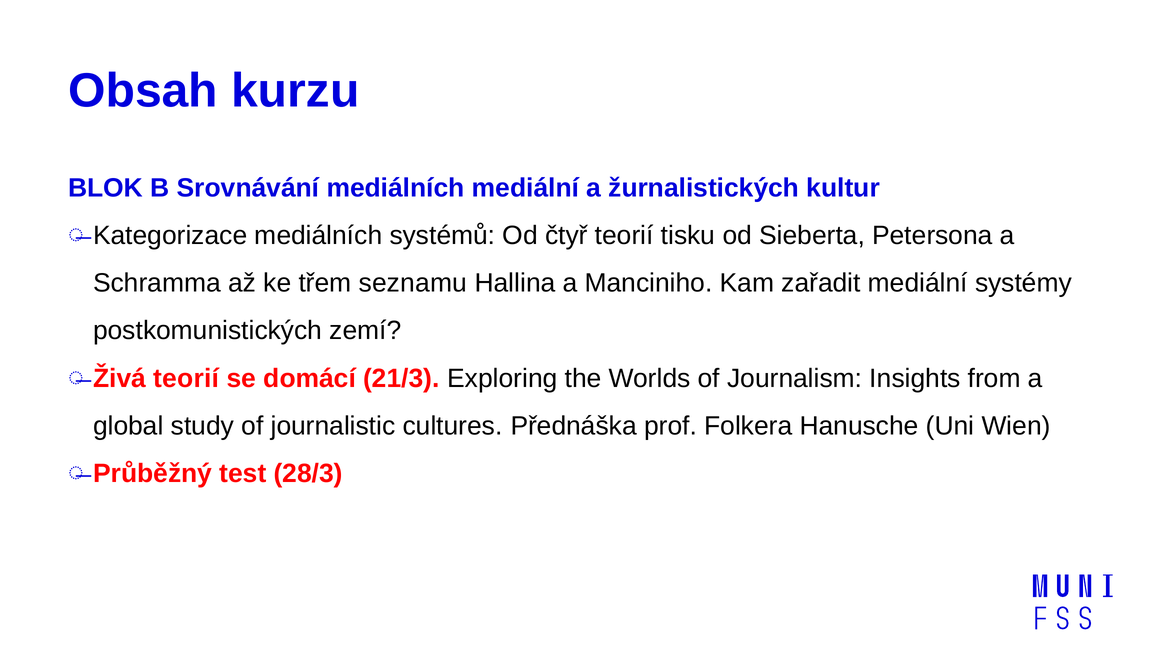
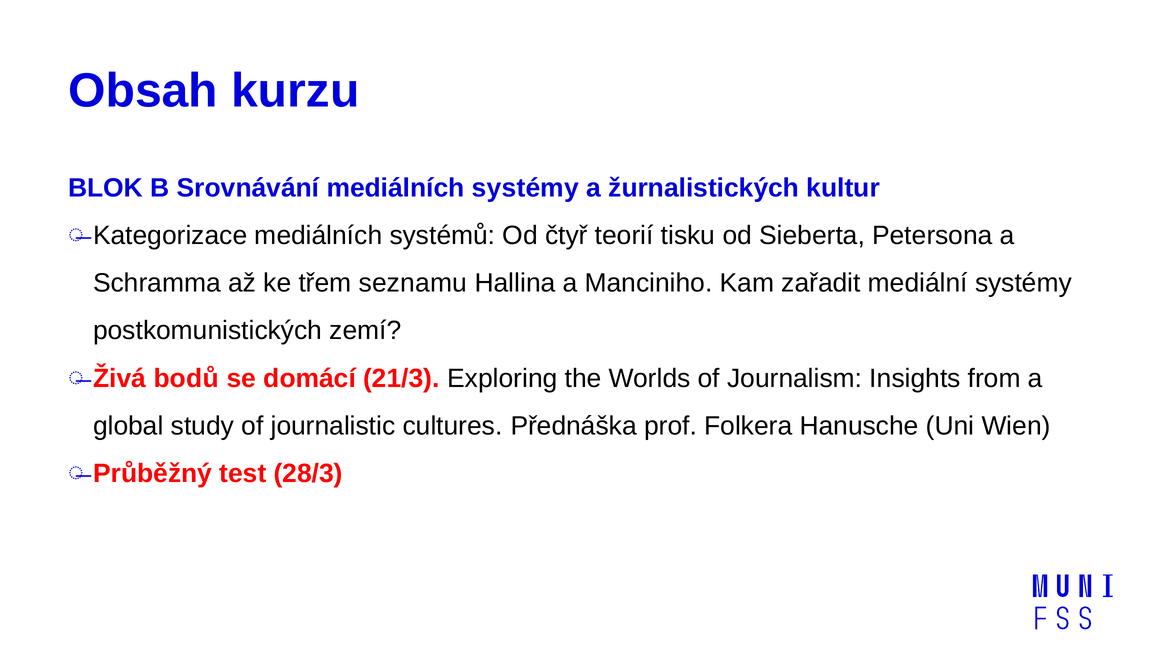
mediálních mediální: mediální -> systémy
Živá teorií: teorií -> bodů
